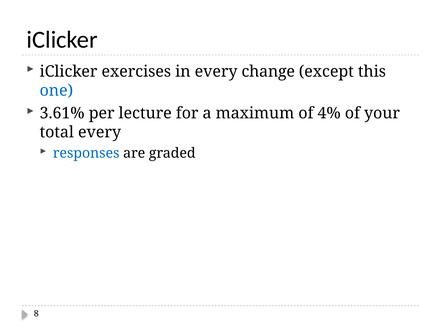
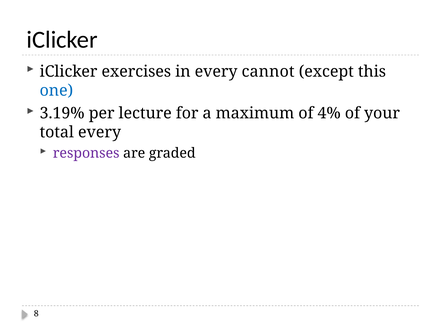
change: change -> cannot
3.61%: 3.61% -> 3.19%
responses colour: blue -> purple
